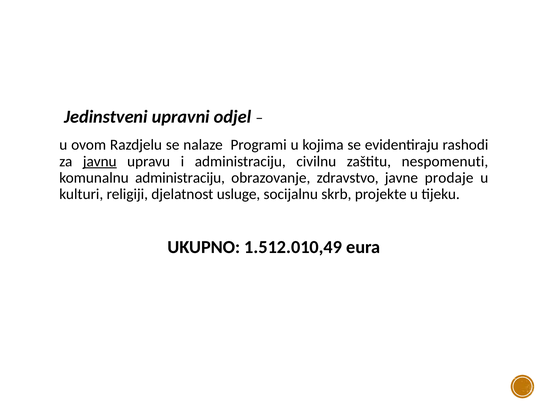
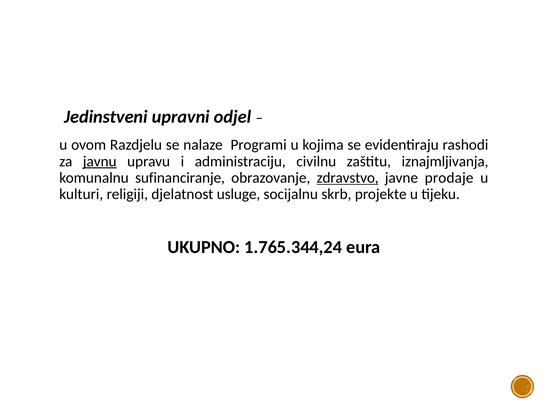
nespomenuti: nespomenuti -> iznajmljivanja
komunalnu administraciju: administraciju -> sufinanciranje
zdravstvo underline: none -> present
1.512.010,49: 1.512.010,49 -> 1.765.344,24
